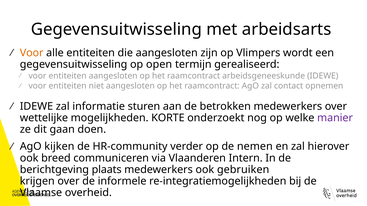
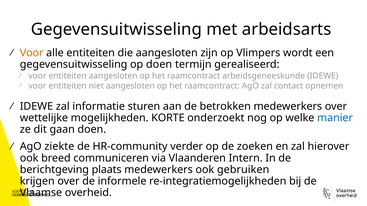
op open: open -> doen
manier colour: purple -> blue
kijken: kijken -> ziekte
nemen: nemen -> zoeken
